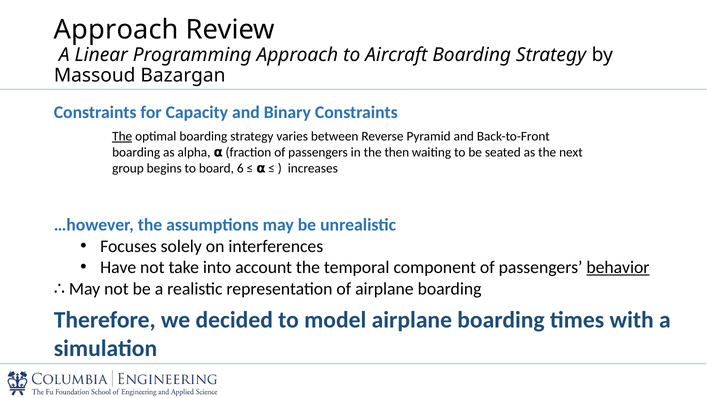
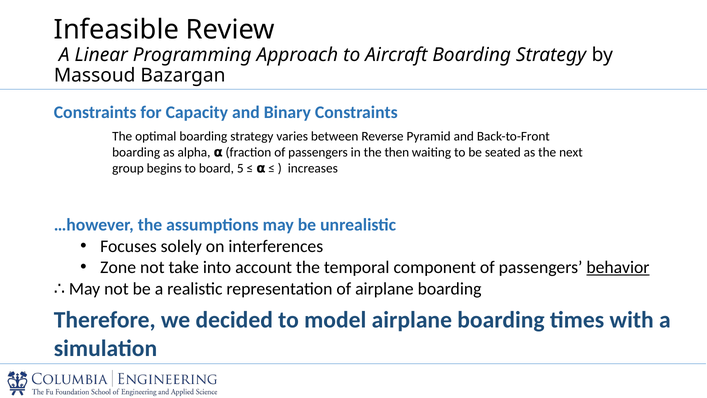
Approach at (116, 30): Approach -> Infeasible
The at (122, 136) underline: present -> none
6: 6 -> 5
Have: Have -> Zone
